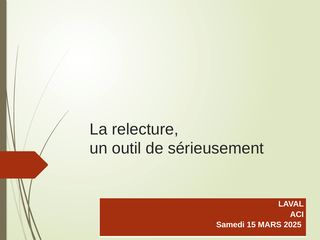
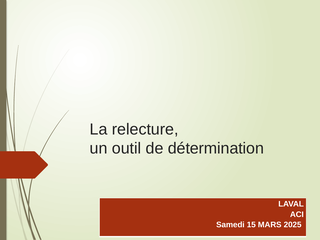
sérieusement: sérieusement -> détermination
